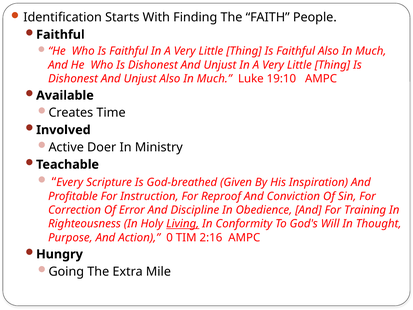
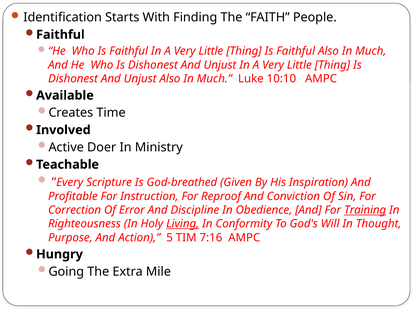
19:10: 19:10 -> 10:10
Training underline: none -> present
0: 0 -> 5
2:16: 2:16 -> 7:16
